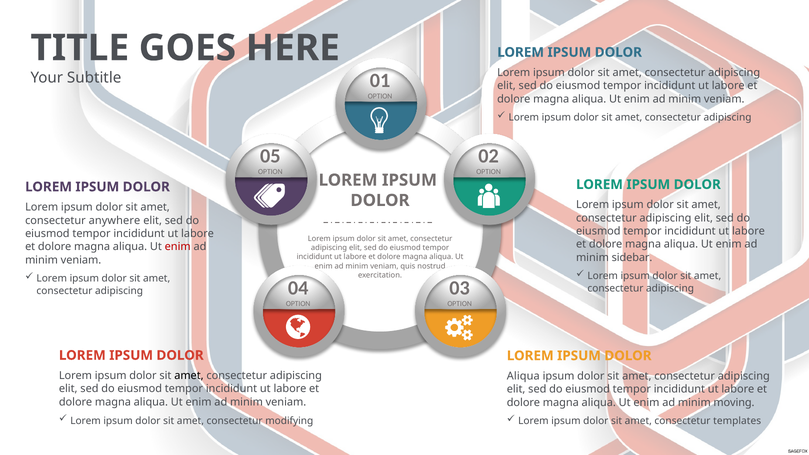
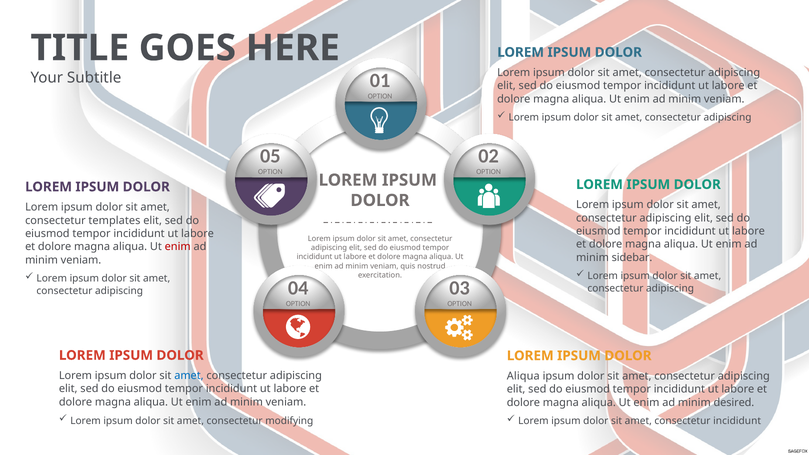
anywhere: anywhere -> templates
amet at (189, 376) colour: black -> blue
moving: moving -> desired
consectetur templates: templates -> incididunt
